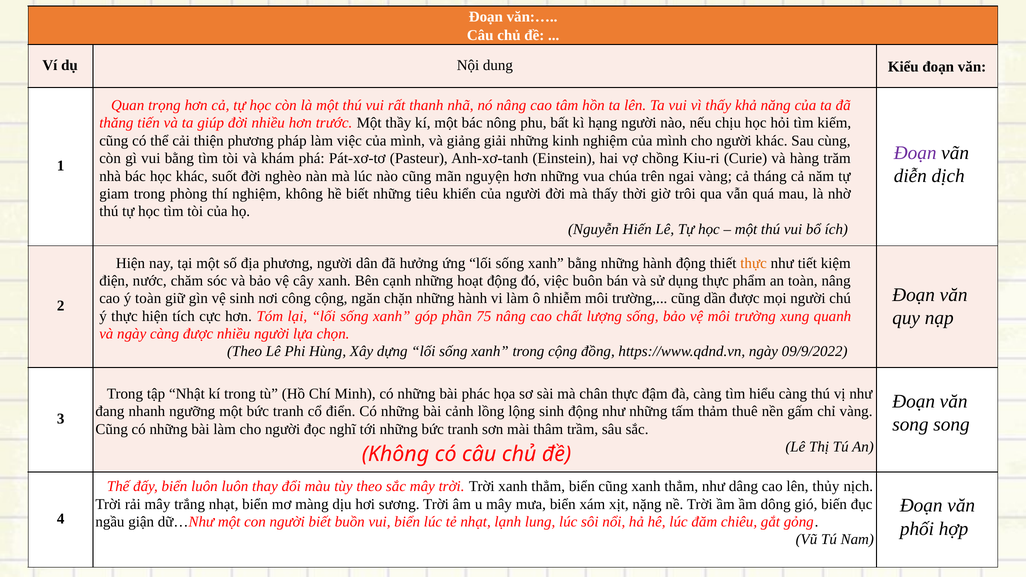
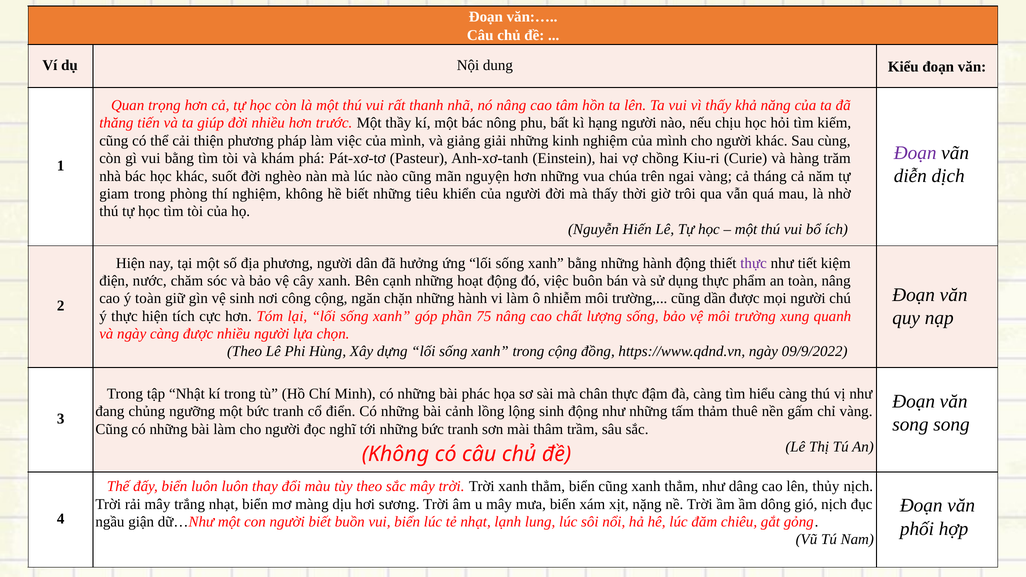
thực at (754, 263) colour: orange -> purple
nhanh: nhanh -> chủng
gió biến: biến -> nịch
